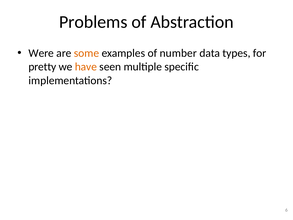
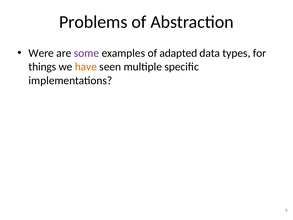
some colour: orange -> purple
number: number -> adapted
pretty: pretty -> things
